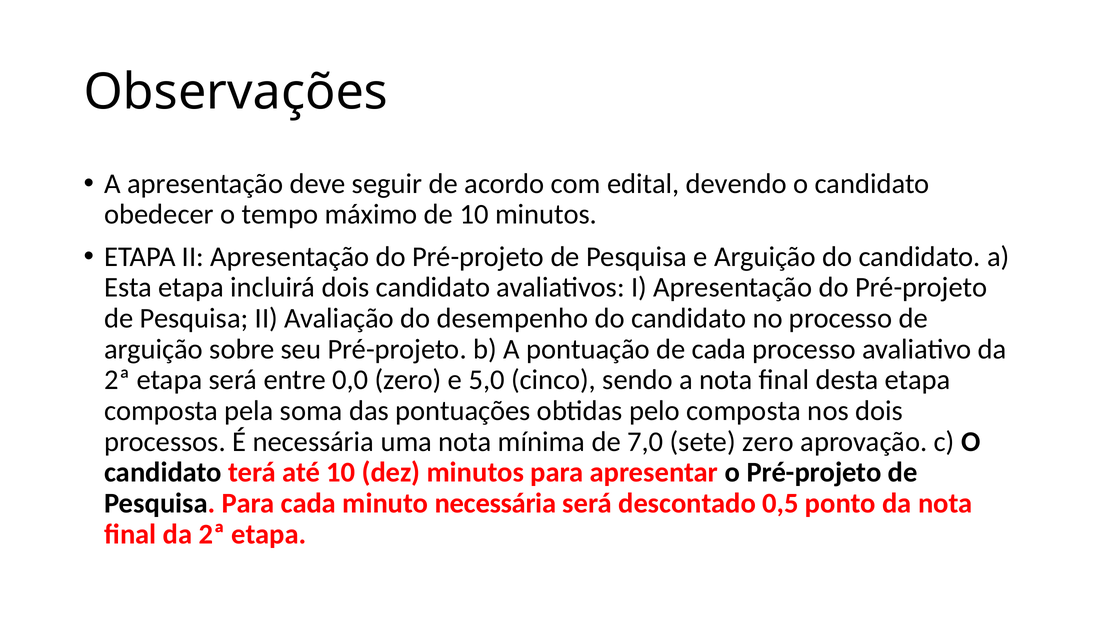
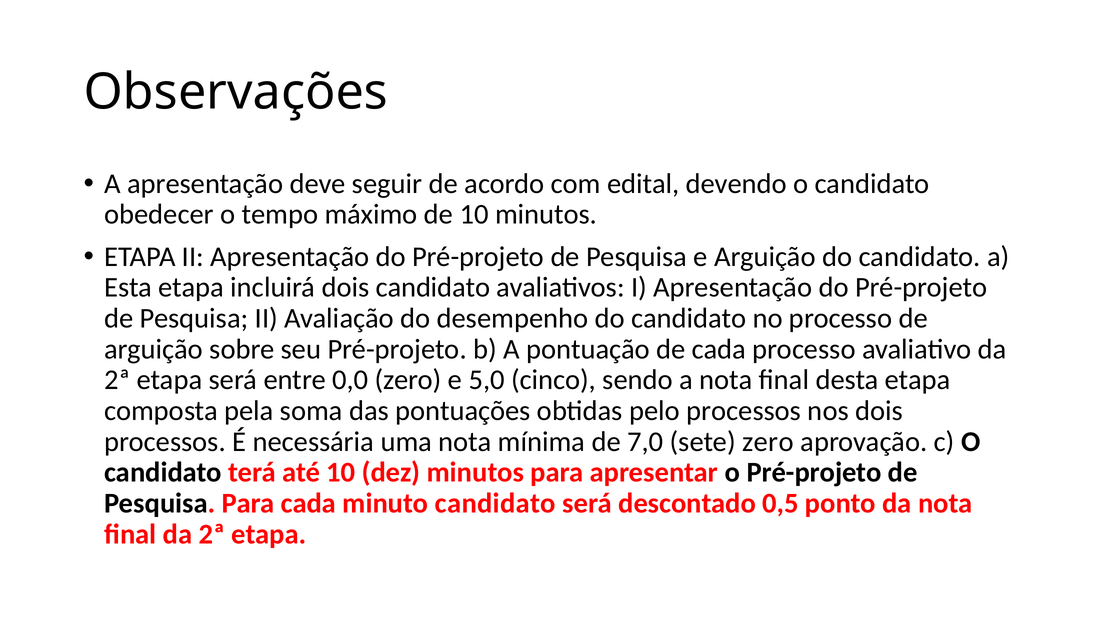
pelo composta: composta -> processos
minuto necessária: necessária -> candidato
